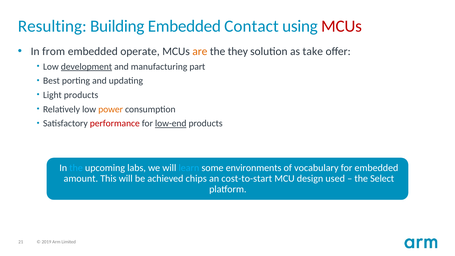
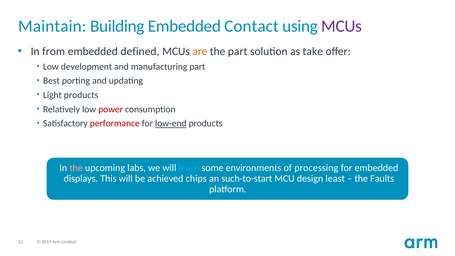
Resulting: Resulting -> Maintain
MCUs at (342, 26) colour: red -> purple
operate: operate -> defined
the they: they -> part
development underline: present -> none
power colour: orange -> red
the at (76, 168) colour: light blue -> pink
vocabulary: vocabulary -> processing
amount: amount -> displays
cost-to-start: cost-to-start -> such-to-start
used: used -> least
Select: Select -> Faults
